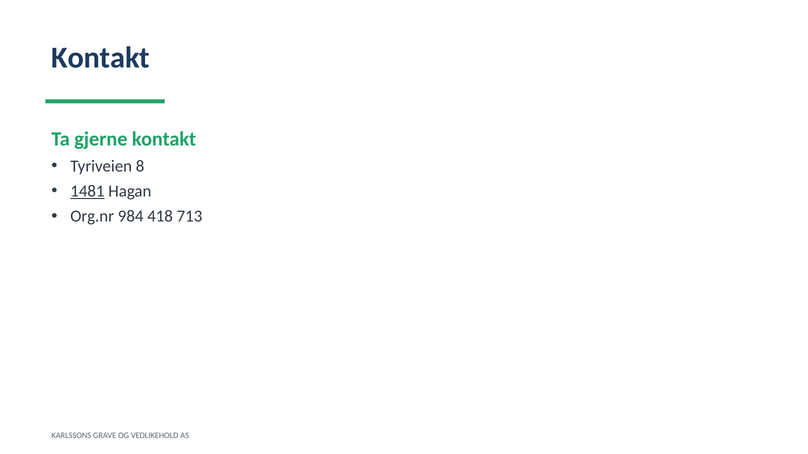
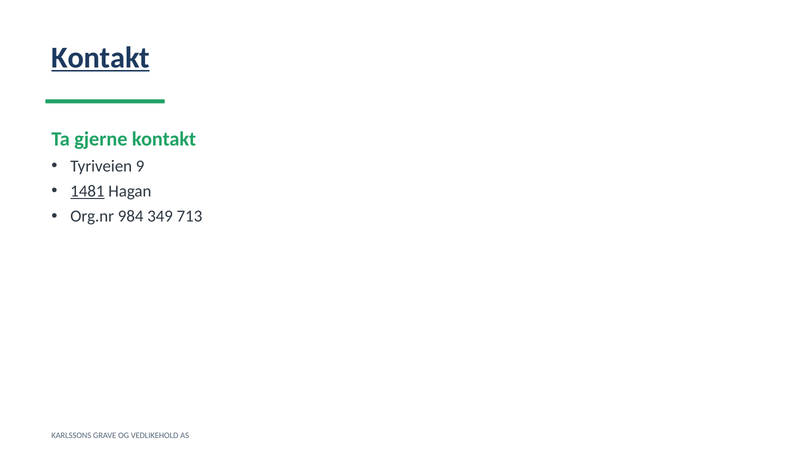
Kontakt at (101, 58) underline: none -> present
8: 8 -> 9
418: 418 -> 349
